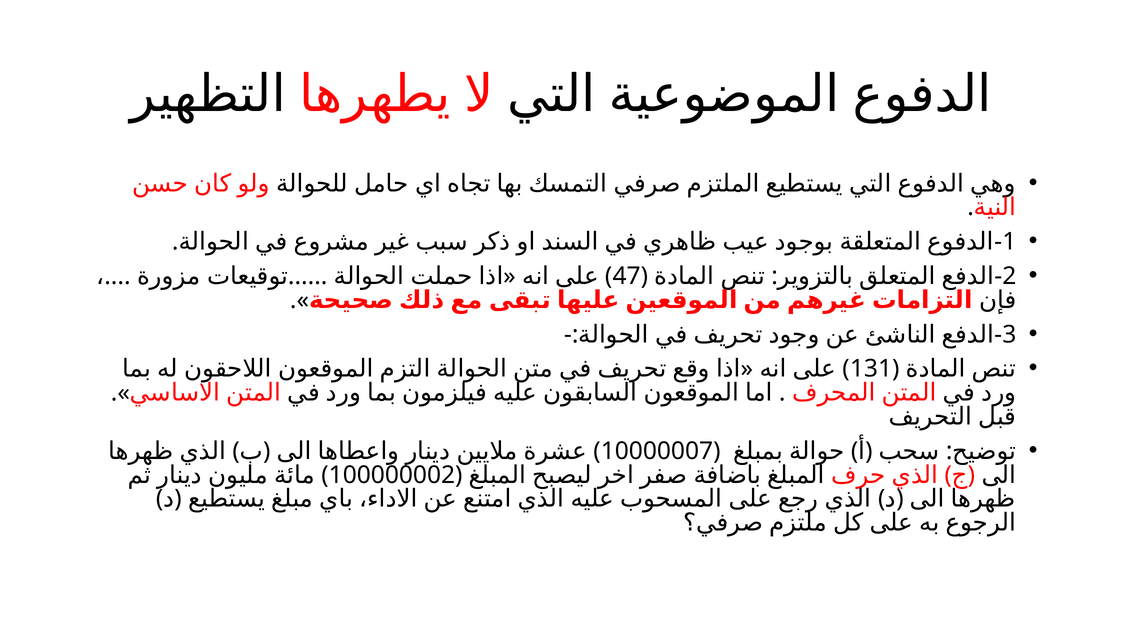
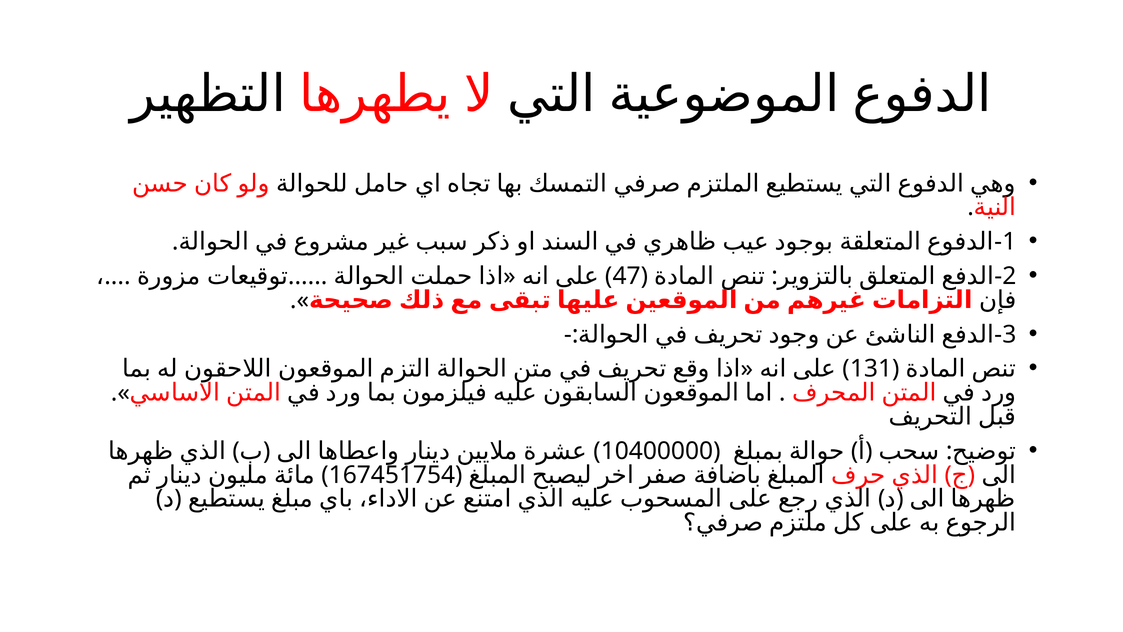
10000007: 10000007 -> 10400000
100000002: 100000002 -> 167451754
